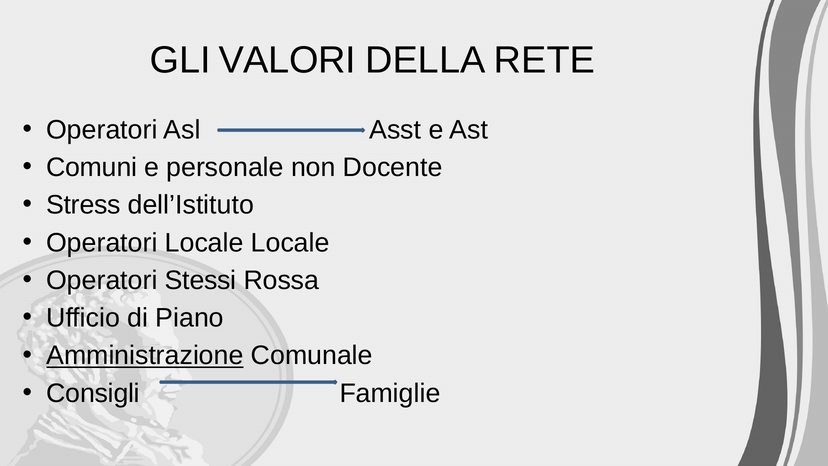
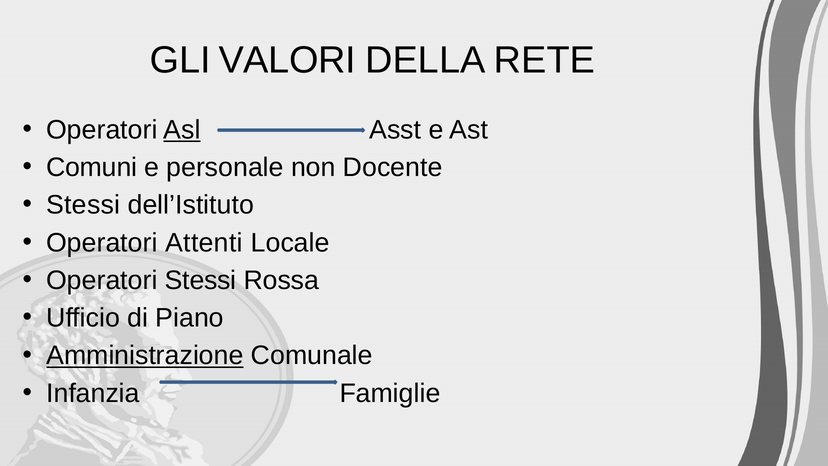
Asl underline: none -> present
Stress at (83, 205): Stress -> Stessi
Operatori Locale: Locale -> Attenti
Consigli: Consigli -> Infanzia
